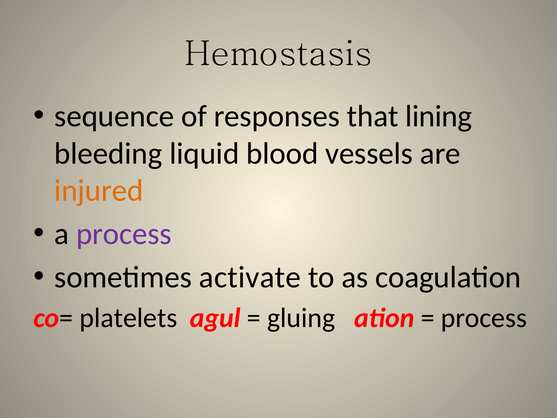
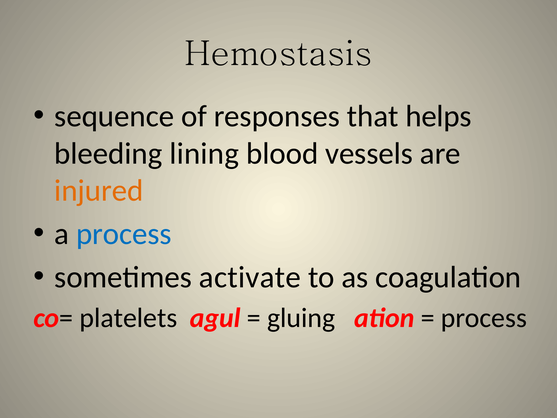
lining: lining -> helps
liquid: liquid -> lining
process at (124, 234) colour: purple -> blue
